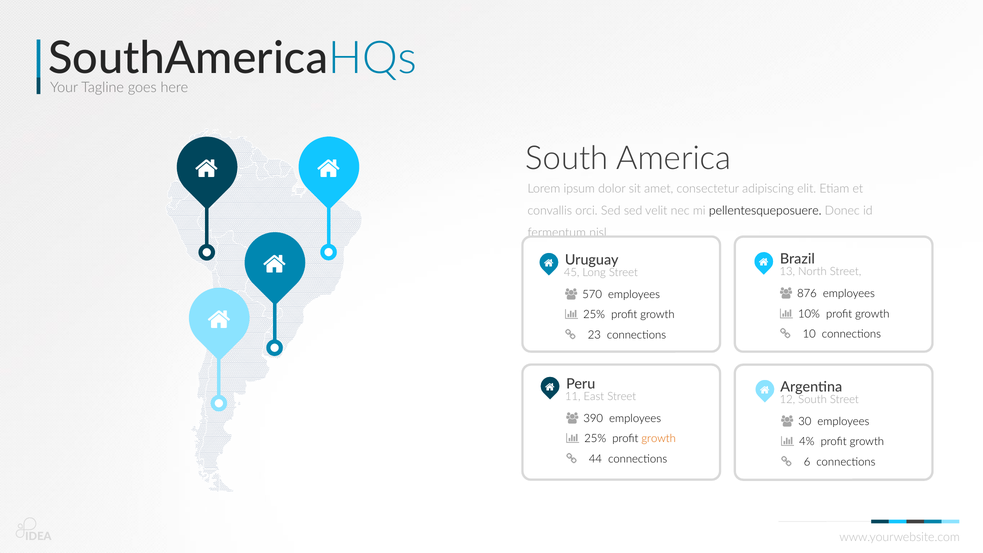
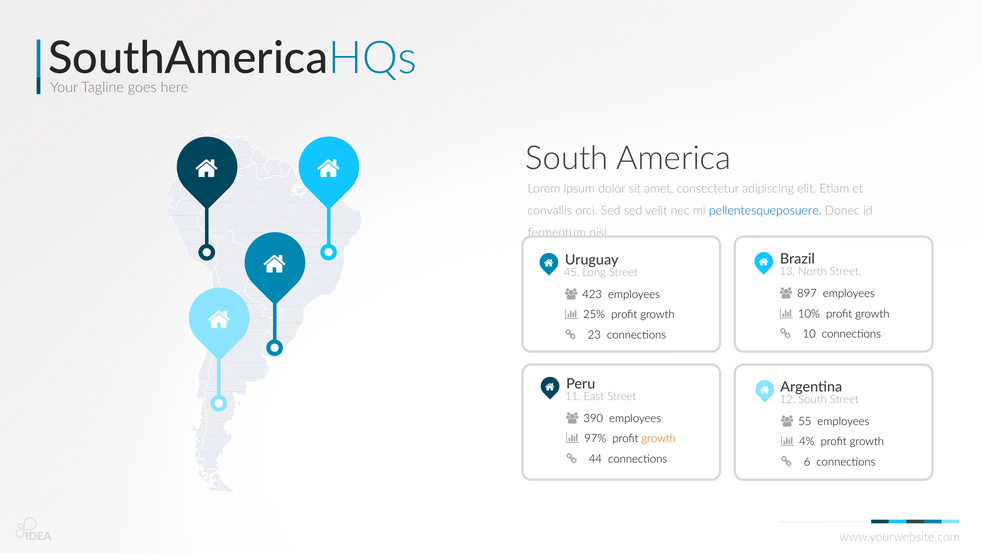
pellentesqueposuere colour: black -> blue
876: 876 -> 897
570: 570 -> 423
30: 30 -> 55
25% at (595, 439): 25% -> 97%
